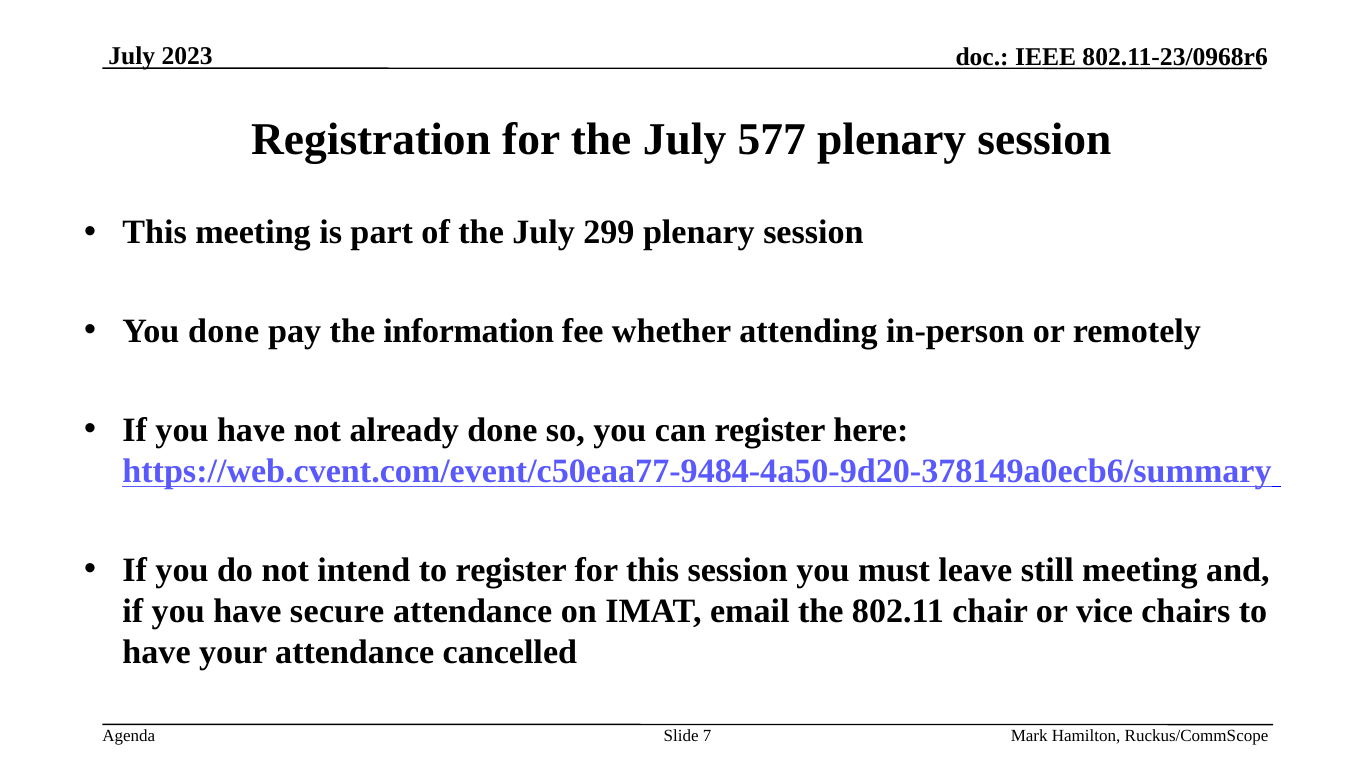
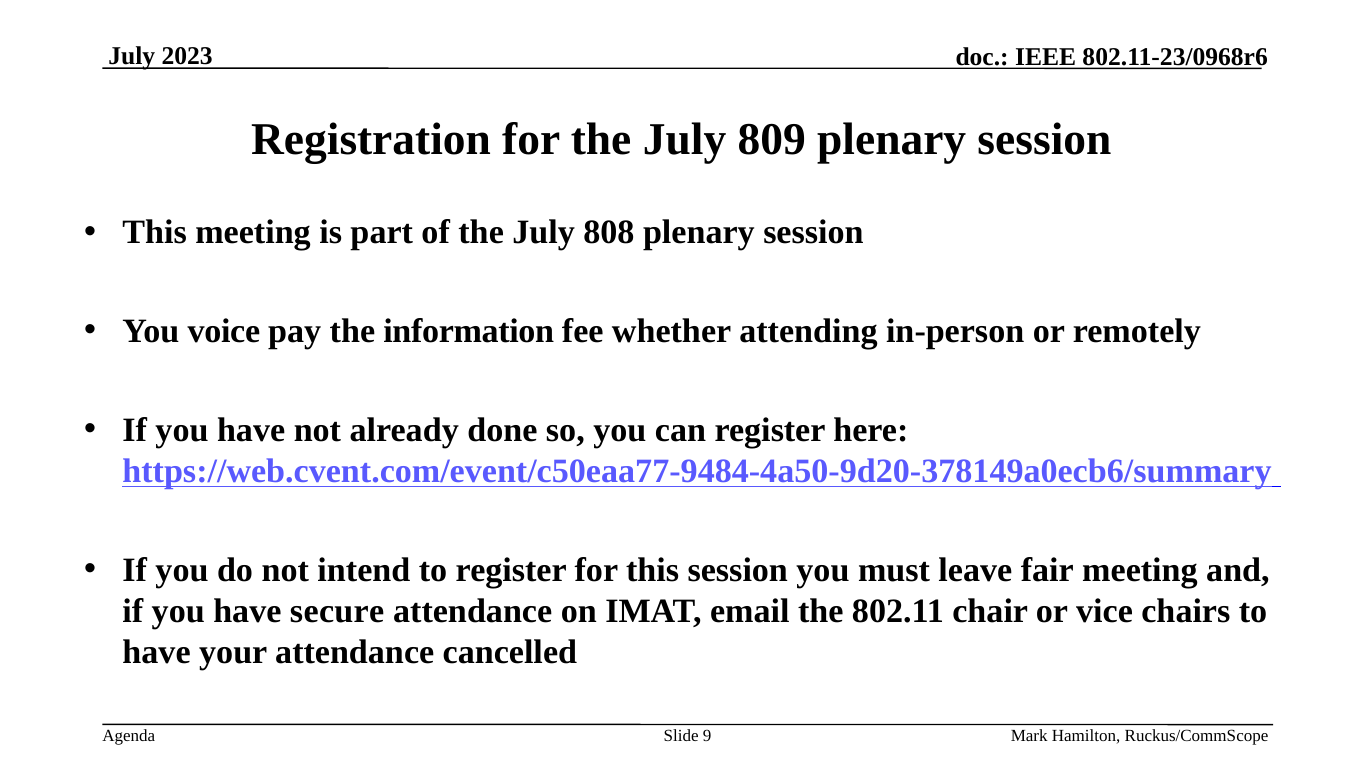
577: 577 -> 809
299: 299 -> 808
You done: done -> voice
still: still -> fair
7: 7 -> 9
